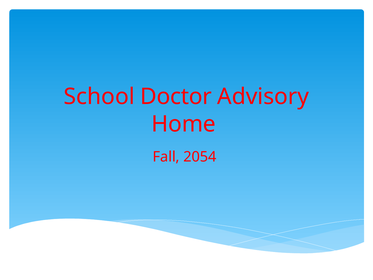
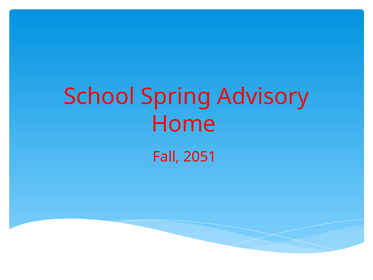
Doctor: Doctor -> Spring
2054: 2054 -> 2051
